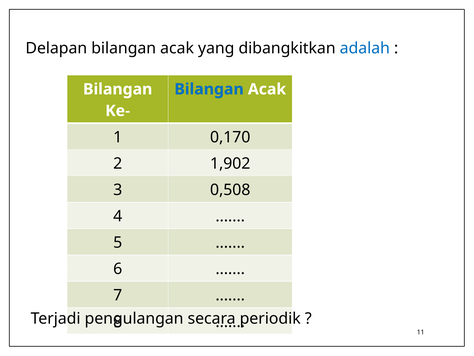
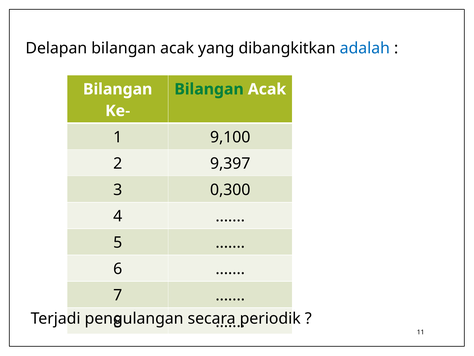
Bilangan at (209, 89) colour: blue -> green
0,170: 0,170 -> 9,100
1,902: 1,902 -> 9,397
0,508: 0,508 -> 0,300
